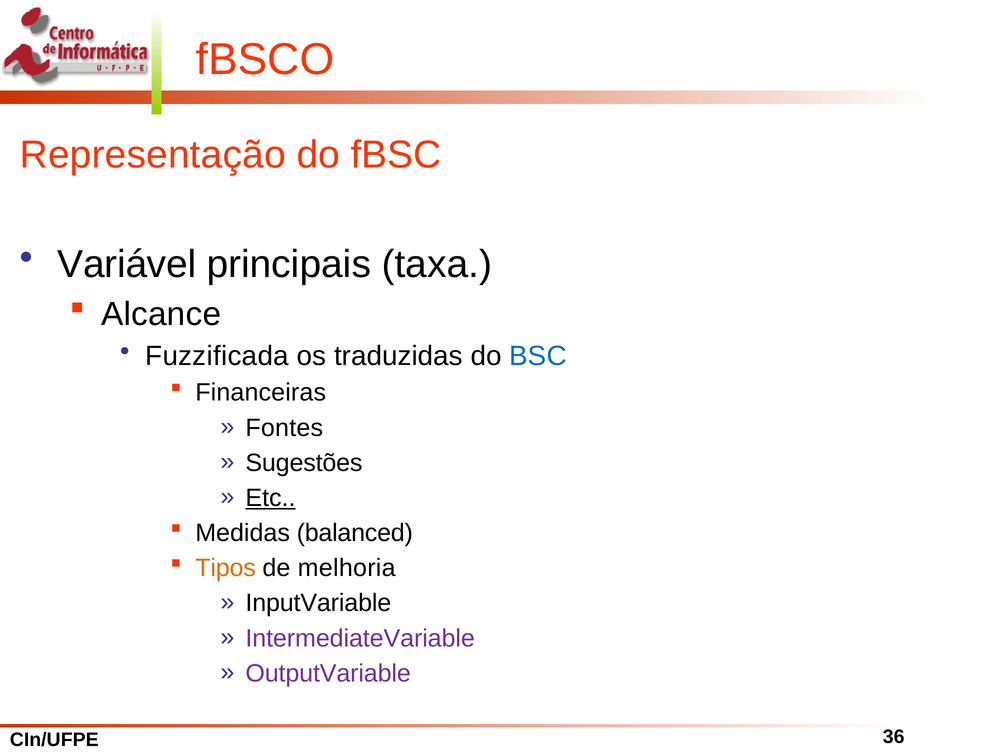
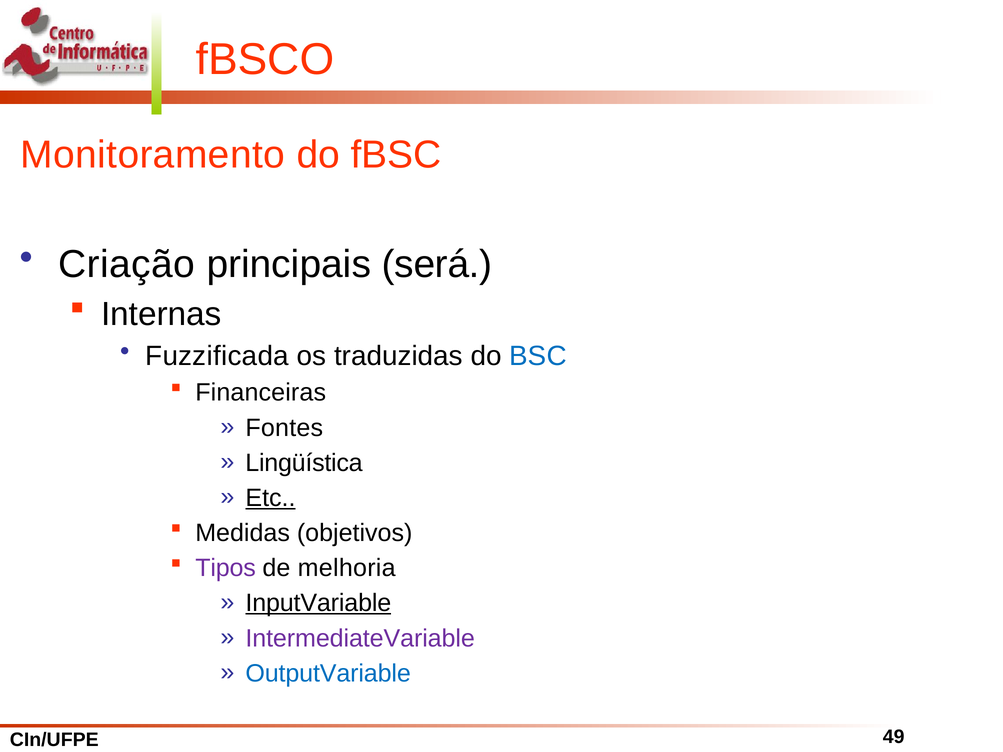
Representação: Representação -> Monitoramento
Variável: Variável -> Criação
taxa: taxa -> será
Alcance: Alcance -> Internas
Sugestões: Sugestões -> Lingüística
balanced: balanced -> objetivos
Tipos colour: orange -> purple
InputVariable underline: none -> present
OutputVariable colour: purple -> blue
36: 36 -> 49
